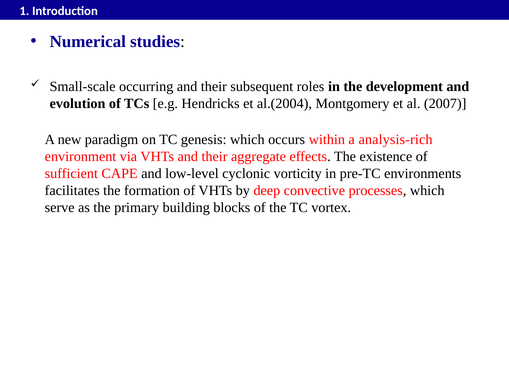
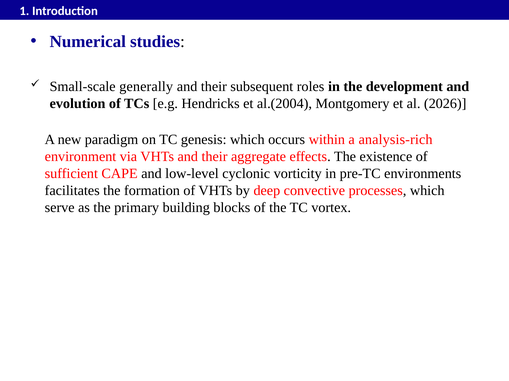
occurring: occurring -> generally
2007: 2007 -> 2026
